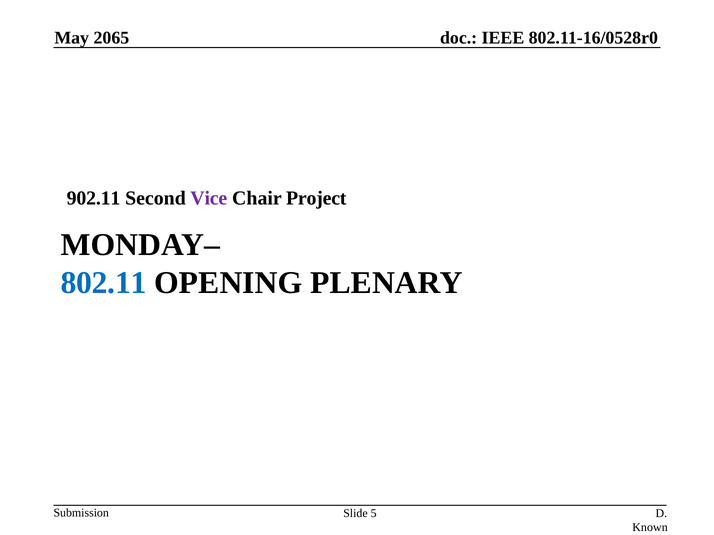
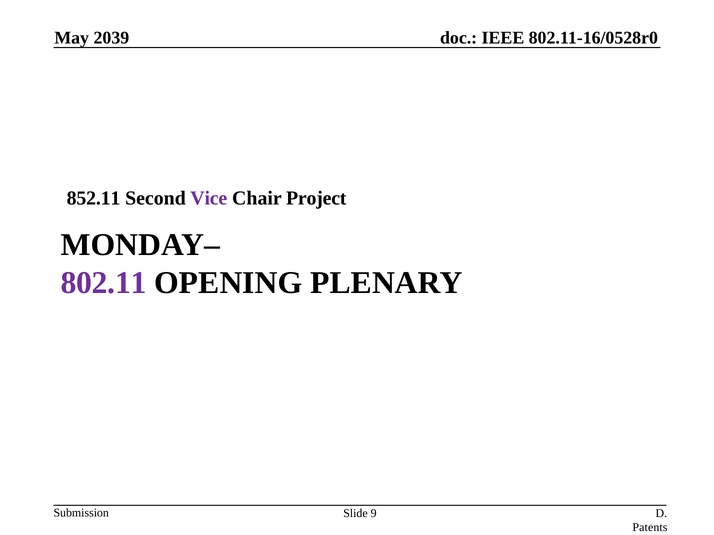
2065: 2065 -> 2039
902.11: 902.11 -> 852.11
802.11 colour: blue -> purple
5: 5 -> 9
Known: Known -> Patents
